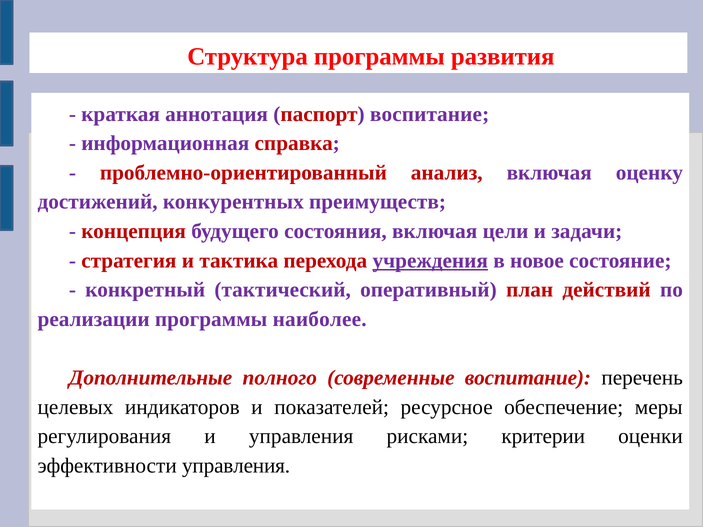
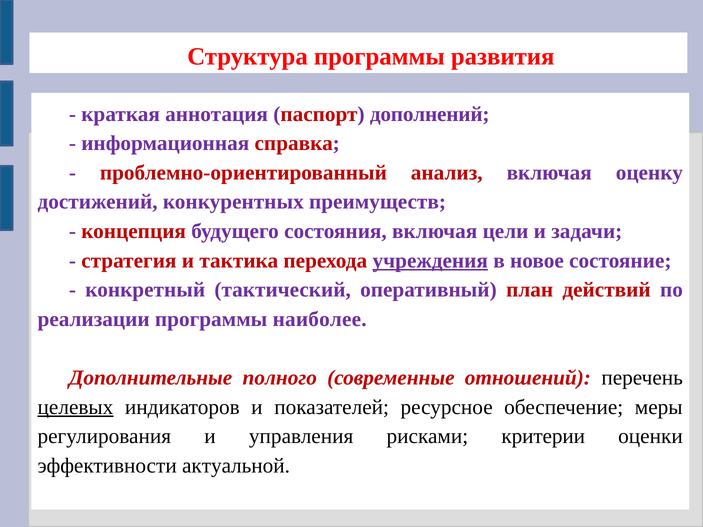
паспорт воспитание: воспитание -> дополнений
современные воспитание: воспитание -> отношений
целевых underline: none -> present
эффективности управления: управления -> актуальной
